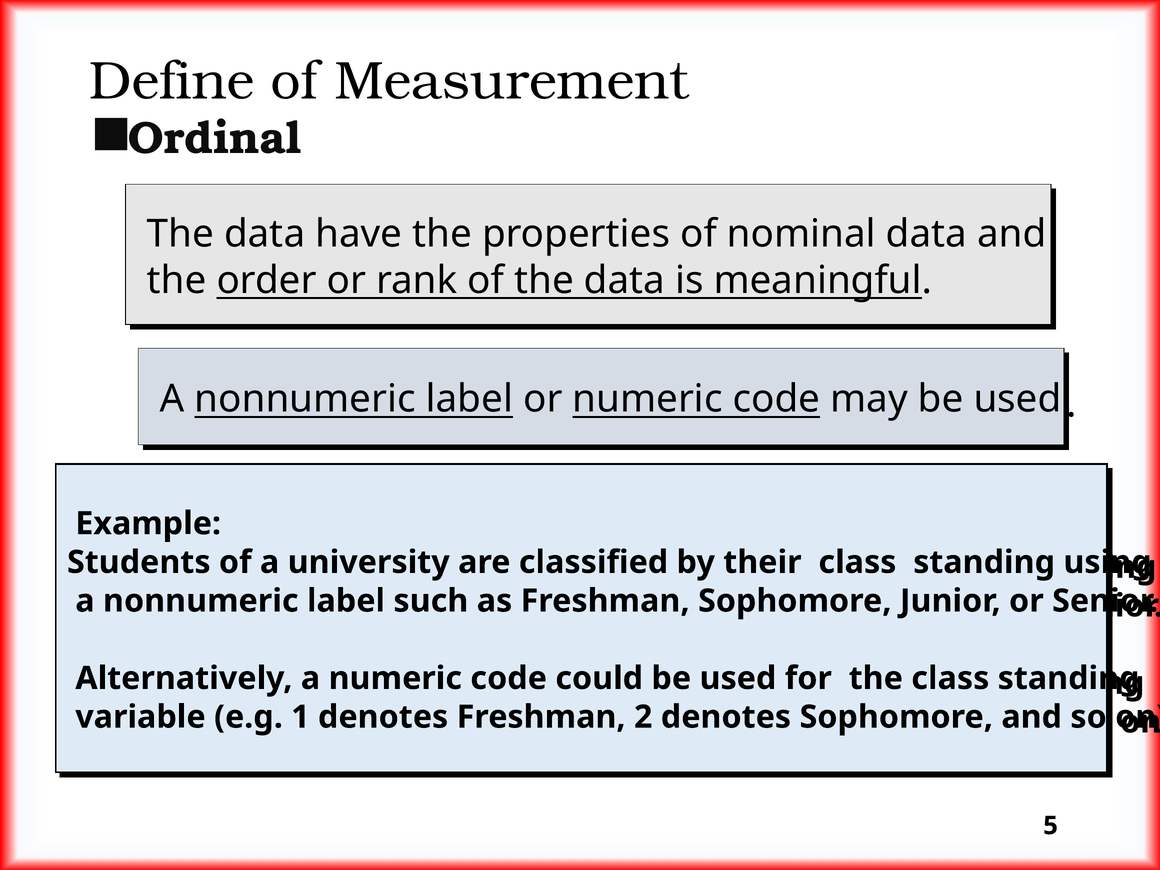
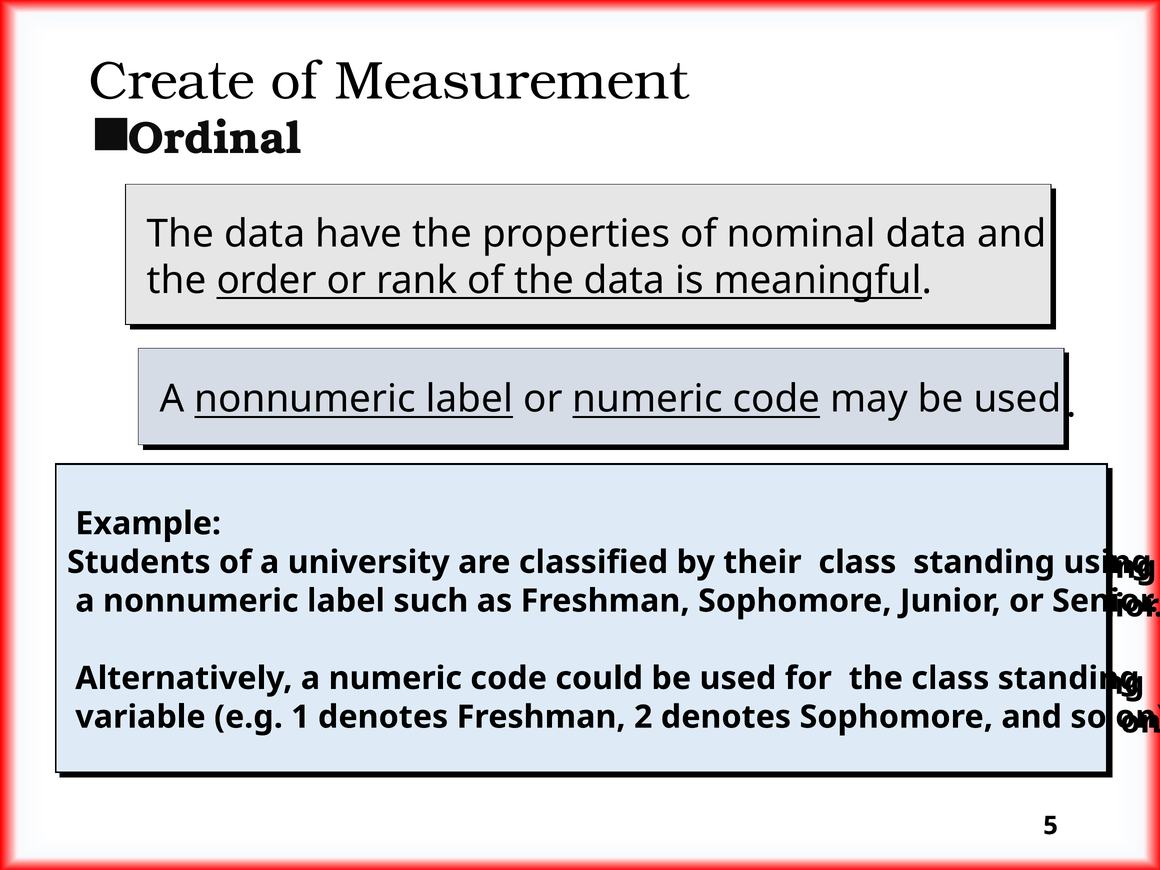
Define: Define -> Create
